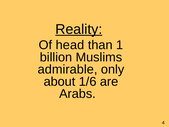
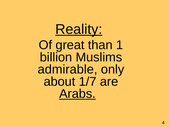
head: head -> great
1/6: 1/6 -> 1/7
Arabs underline: none -> present
